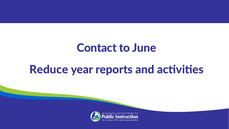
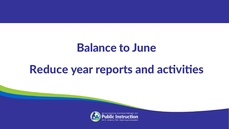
Contact: Contact -> Balance
